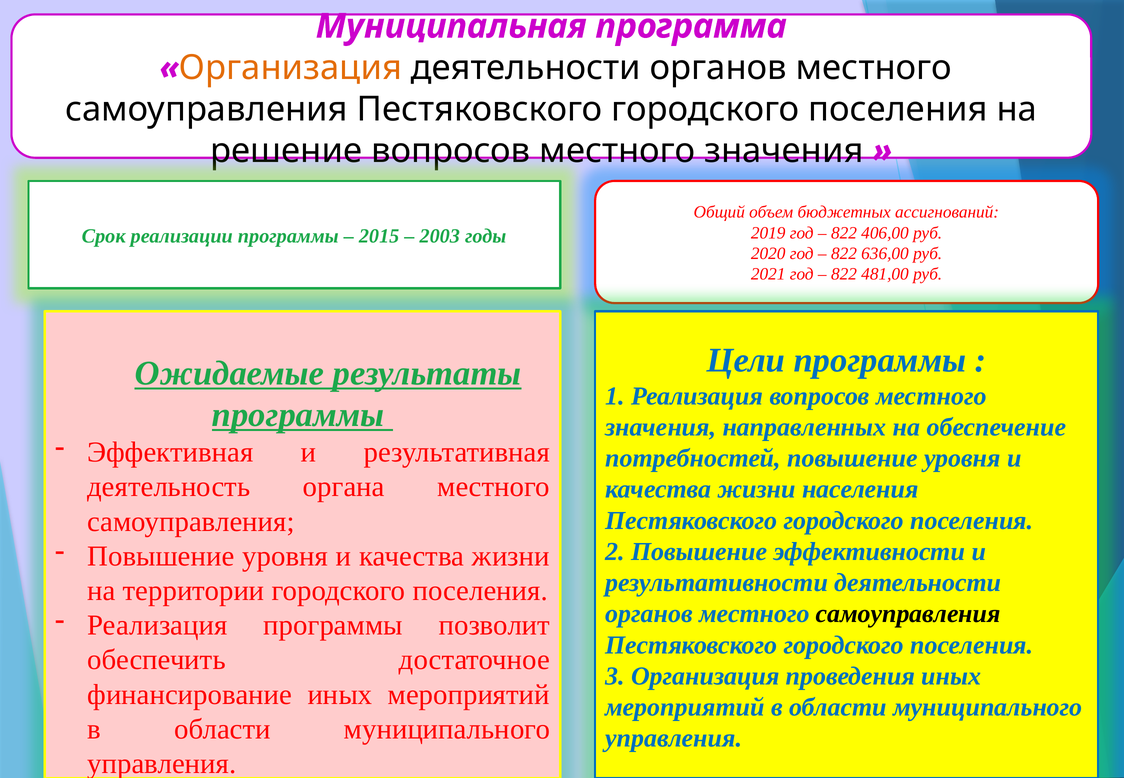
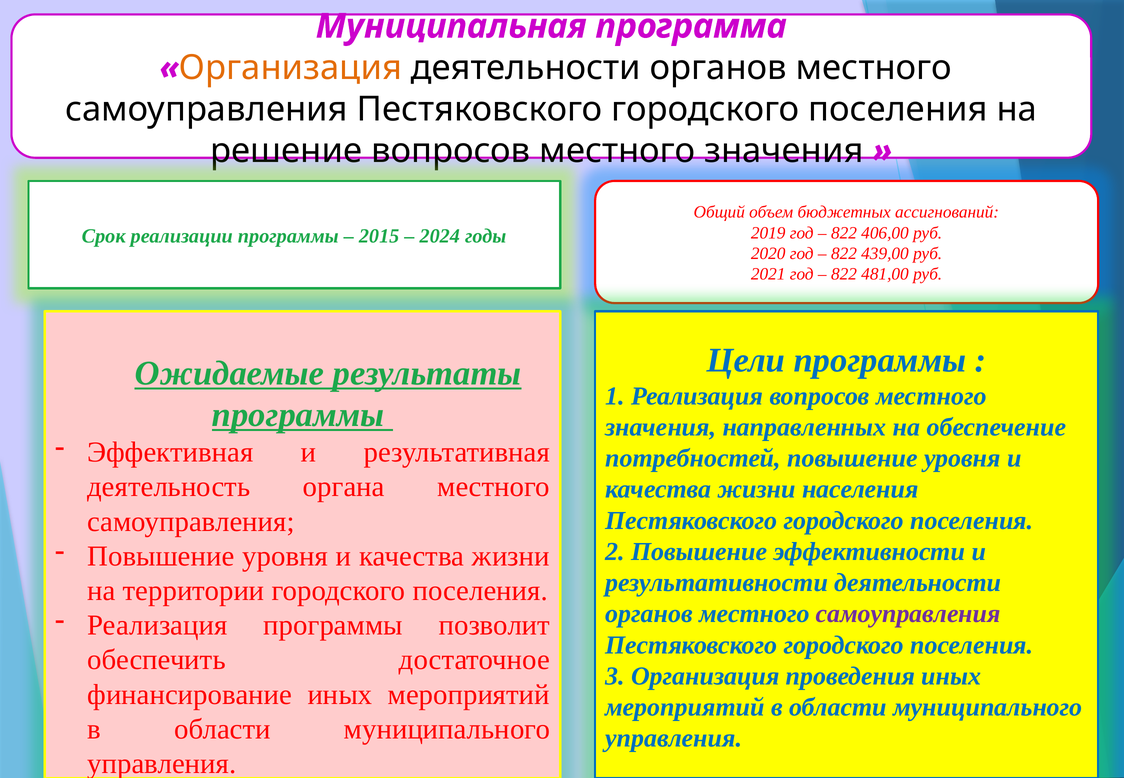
2003: 2003 -> 2024
636,00: 636,00 -> 439,00
самоуправления at (908, 614) colour: black -> purple
